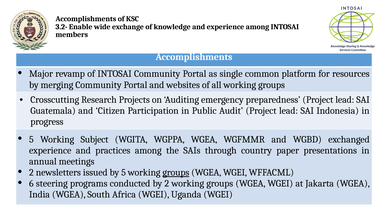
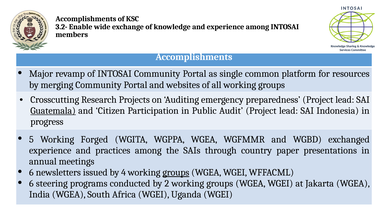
Guatemala underline: none -> present
Subject: Subject -> Forged
2 at (31, 172): 2 -> 6
by 5: 5 -> 4
